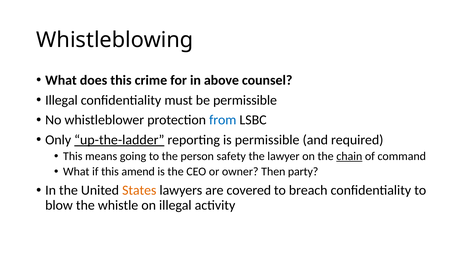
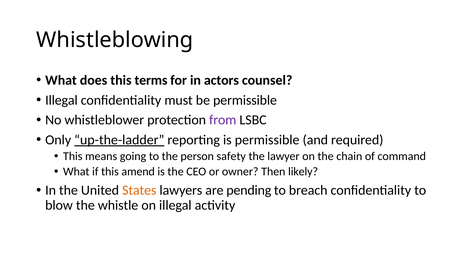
crime: crime -> terms
above: above -> actors
from colour: blue -> purple
chain underline: present -> none
party: party -> likely
covered: covered -> pending
